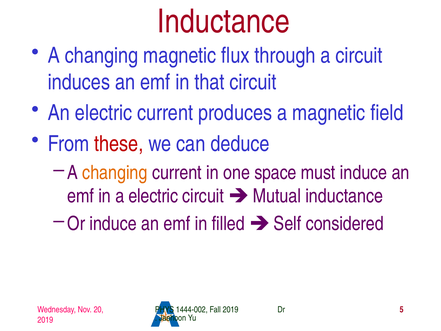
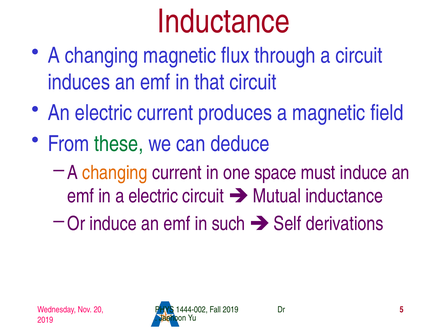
these colour: red -> green
filled: filled -> such
considered: considered -> derivations
